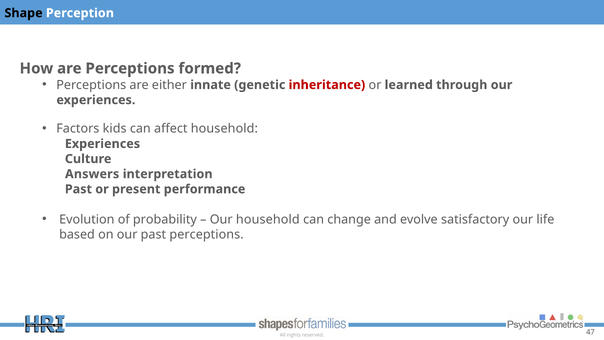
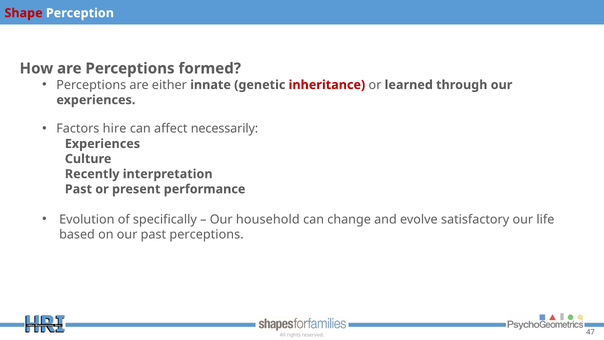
Shape colour: black -> red
kids: kids -> hire
affect household: household -> necessarily
Answers: Answers -> Recently
probability: probability -> specifically
